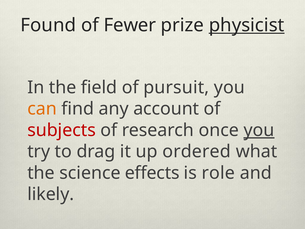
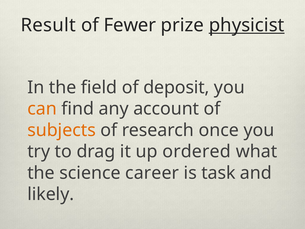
Found: Found -> Result
pursuit: pursuit -> deposit
subjects colour: red -> orange
you at (259, 130) underline: present -> none
effects: effects -> career
role: role -> task
